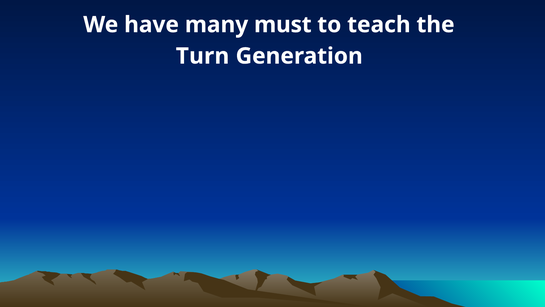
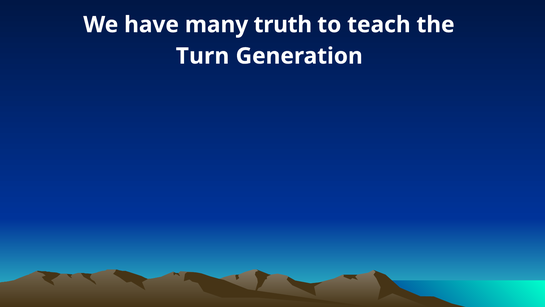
must: must -> truth
